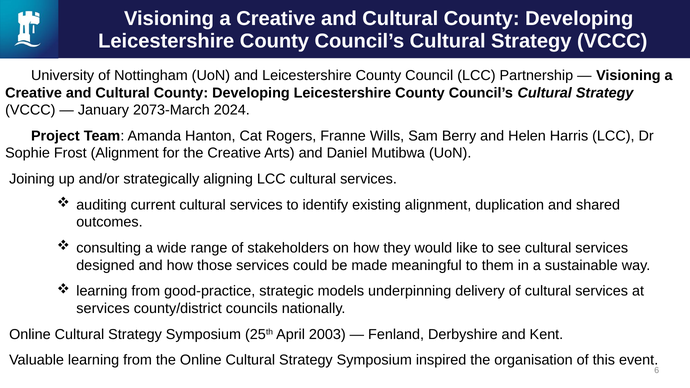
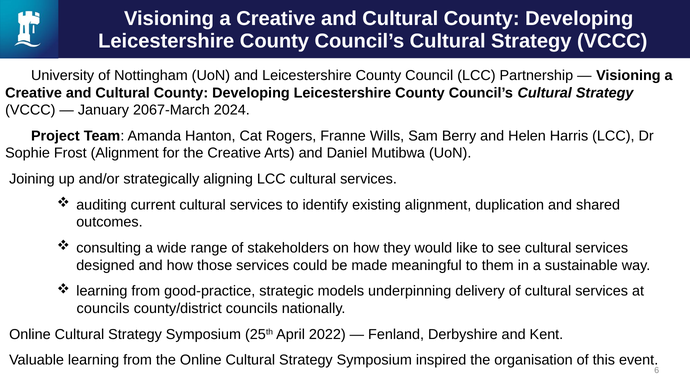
2073-March: 2073-March -> 2067-March
services at (103, 309): services -> councils
2003: 2003 -> 2022
